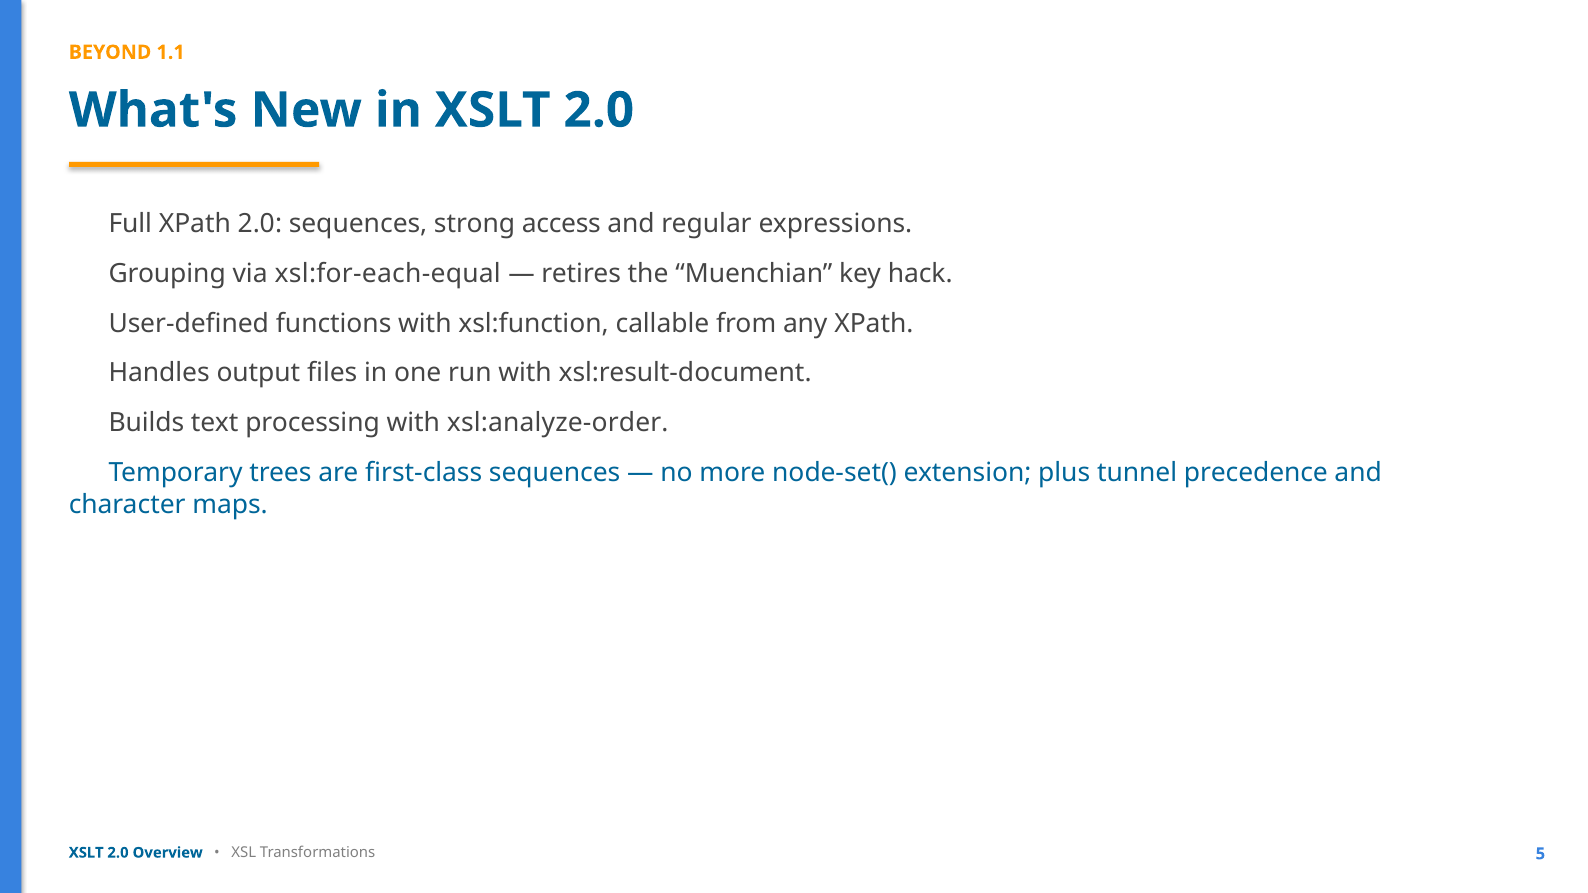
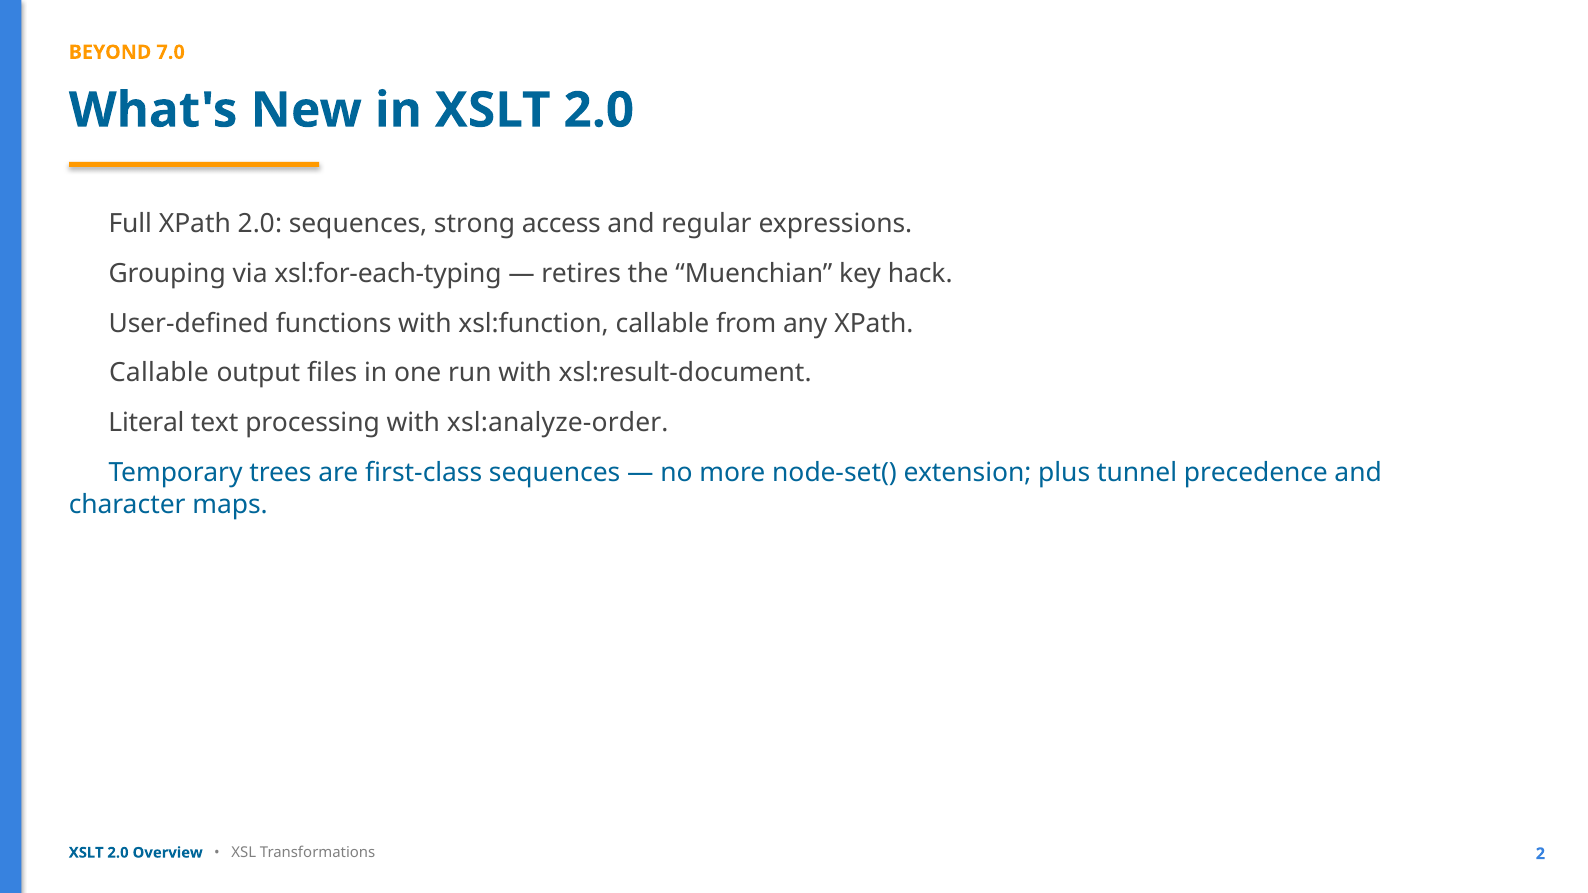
1.1: 1.1 -> 7.0
xsl:for-each-equal: xsl:for-each-equal -> xsl:for-each-typing
Handles at (159, 373): Handles -> Callable
Builds: Builds -> Literal
5: 5 -> 2
